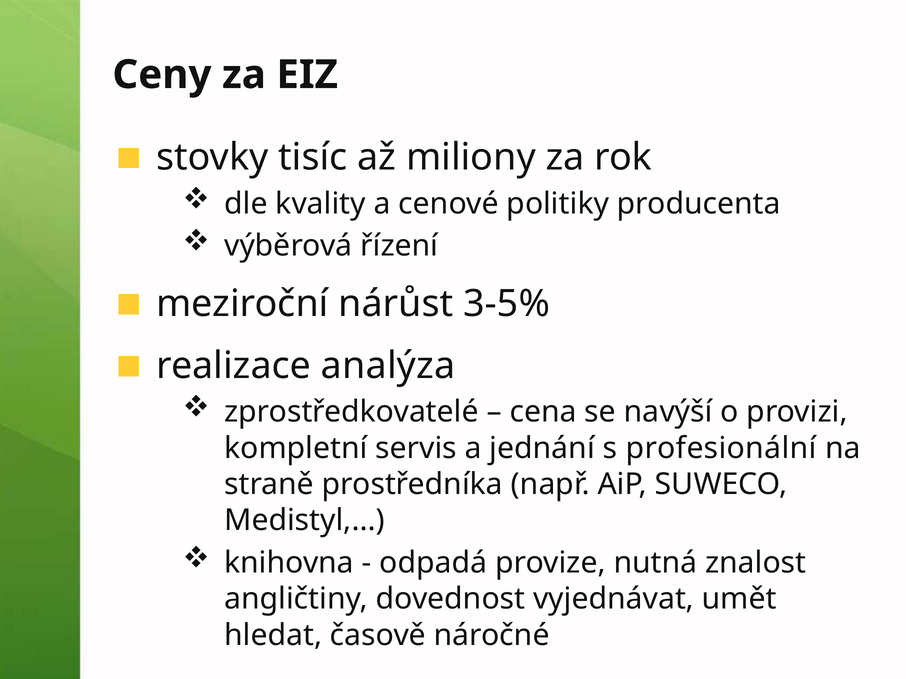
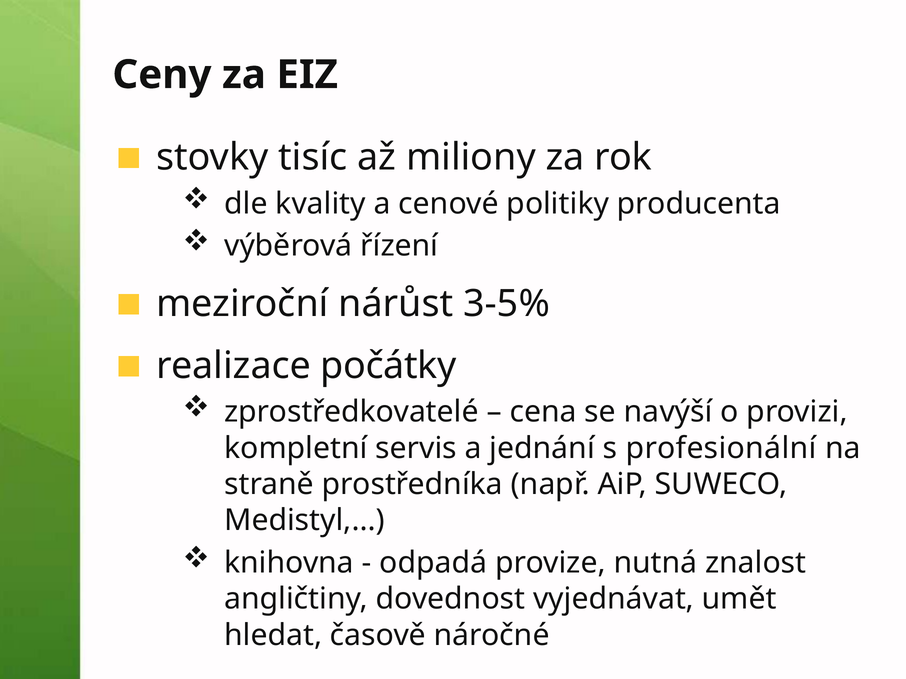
analýza: analýza -> počátky
